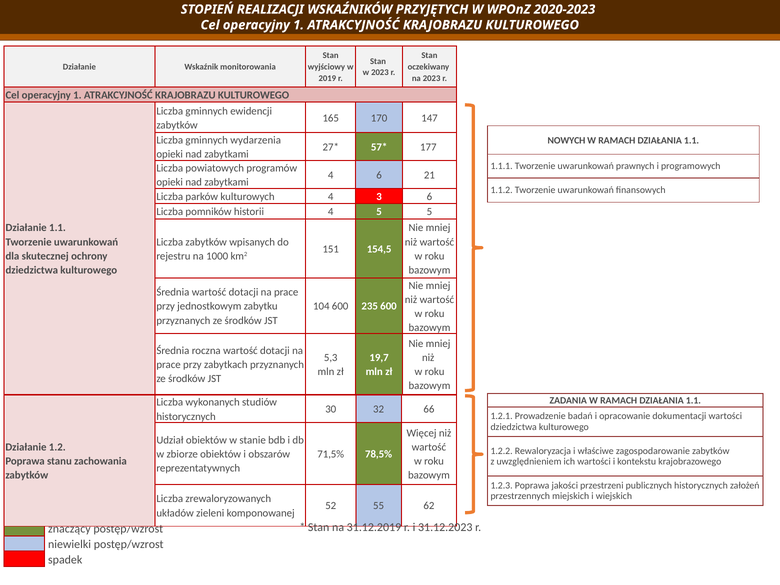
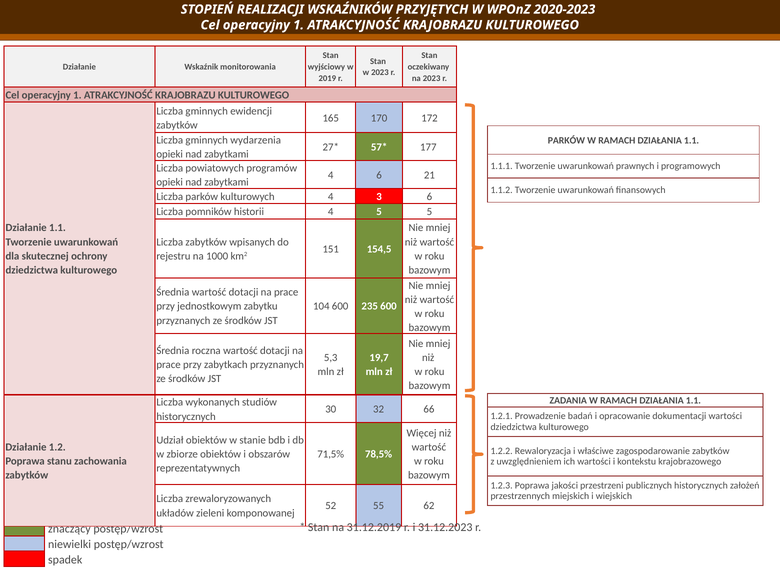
147: 147 -> 172
NOWYCH at (566, 140): NOWYCH -> PARKÓW
